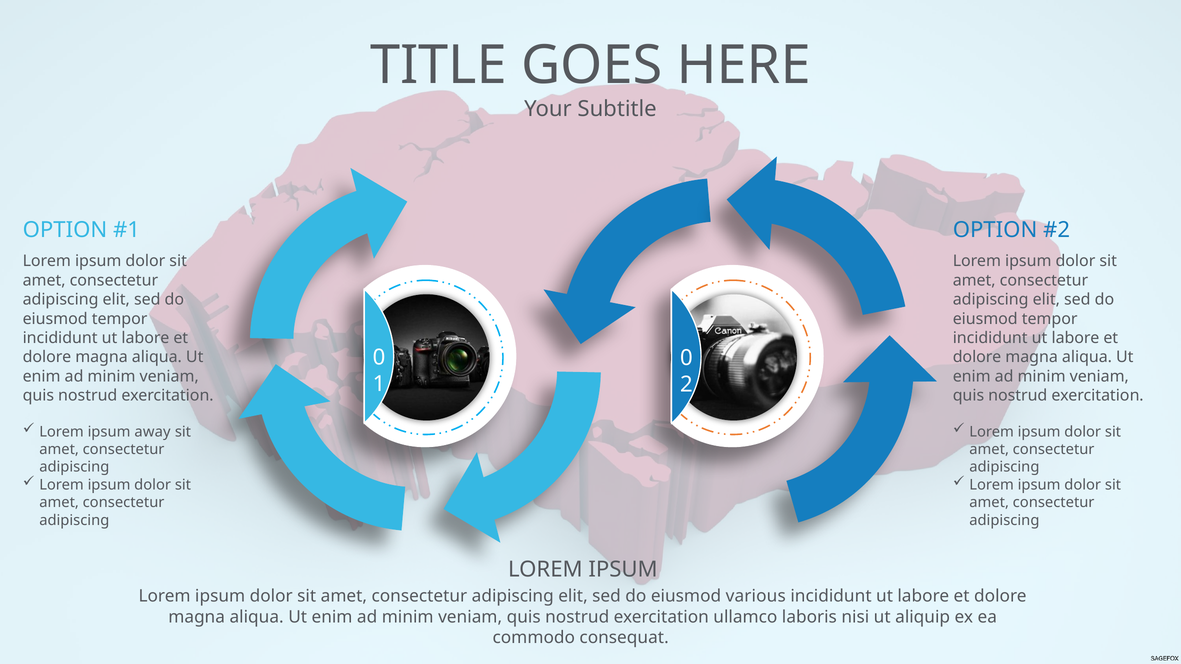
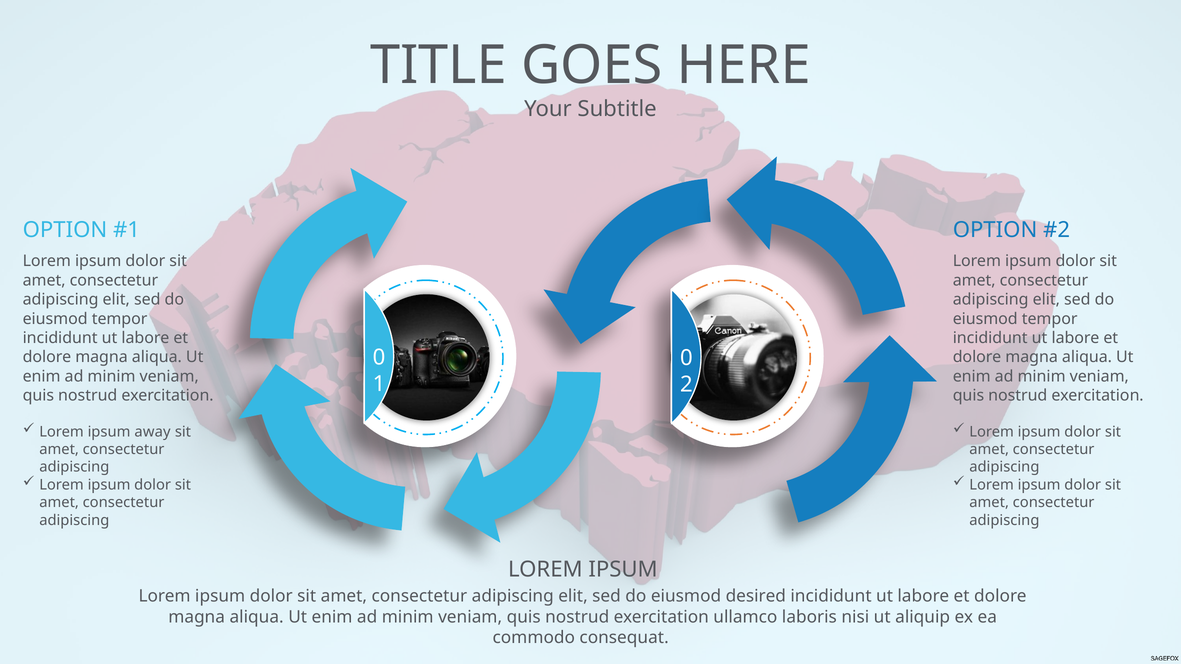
various: various -> desired
